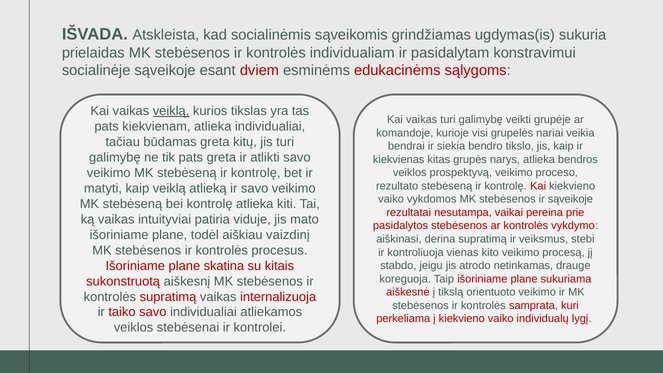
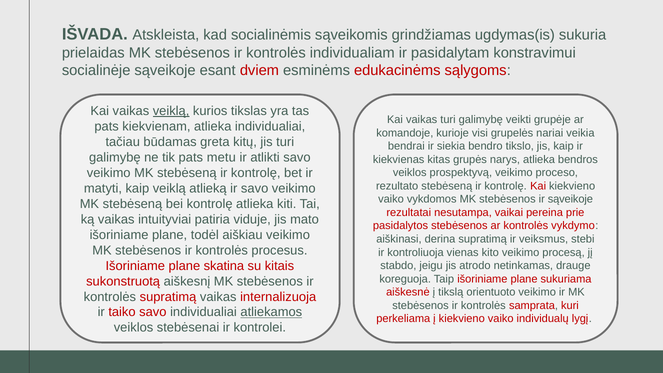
pats greta: greta -> metu
aiškiau vaizdinį: vaizdinį -> veikimo
atliekamos underline: none -> present
